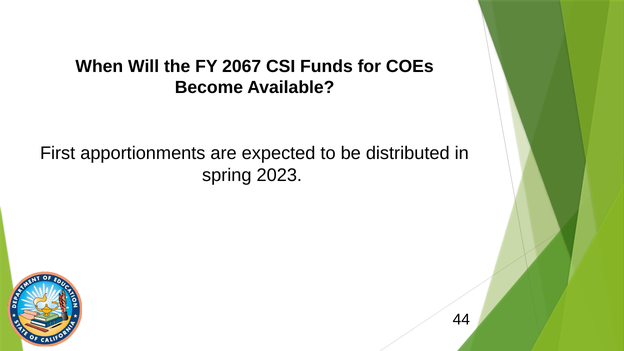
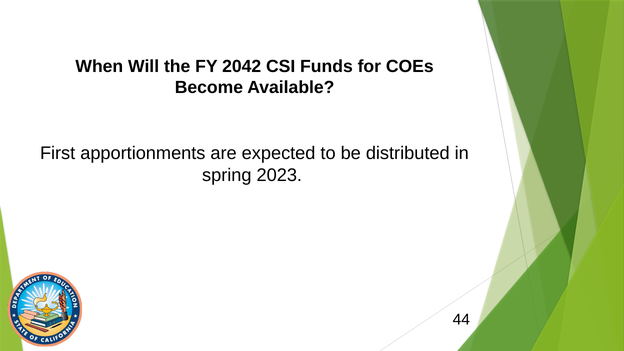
2067: 2067 -> 2042
